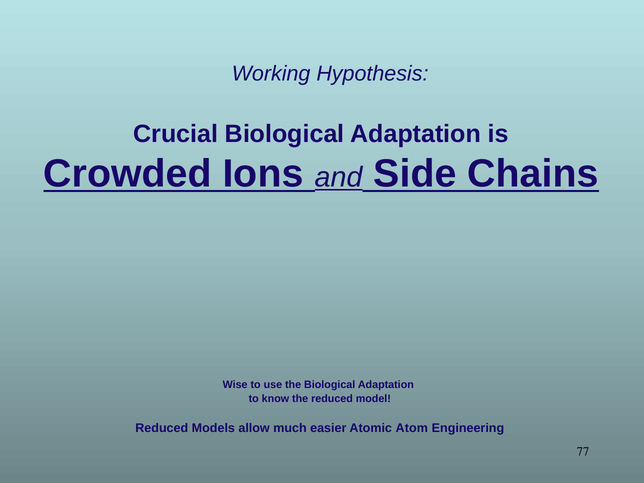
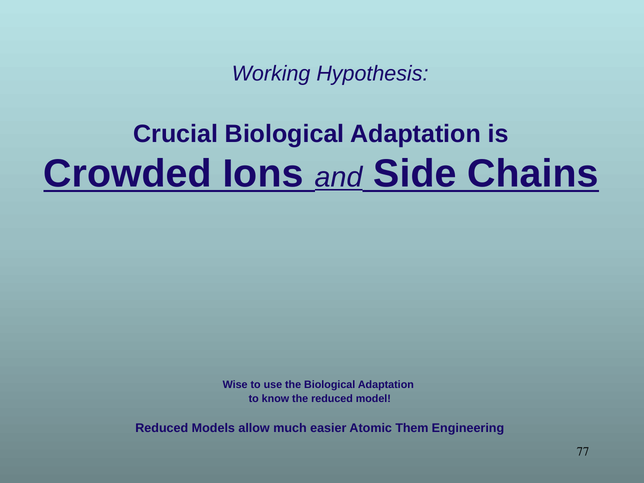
Atom: Atom -> Them
